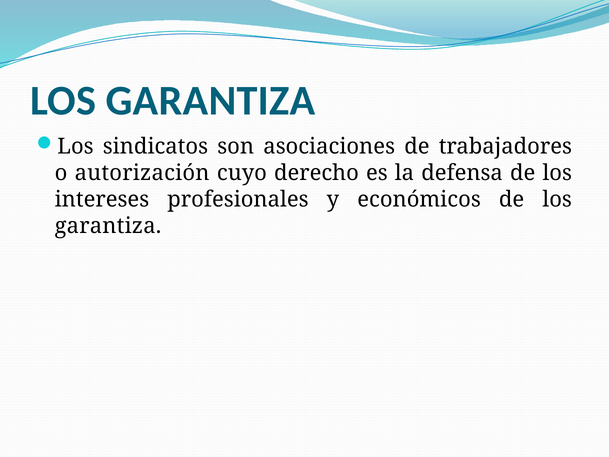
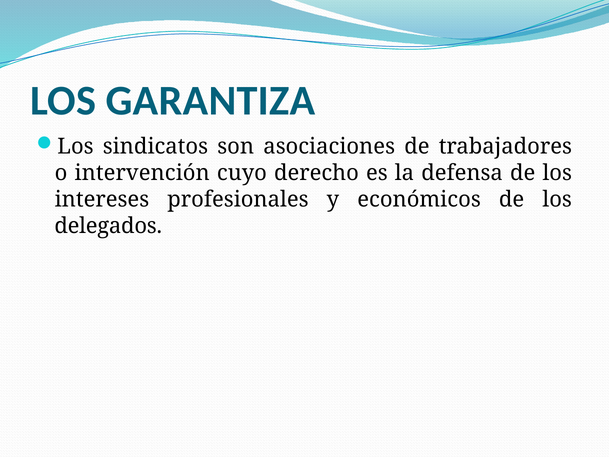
autorización: autorización -> intervención
garantiza at (108, 226): garantiza -> delegados
